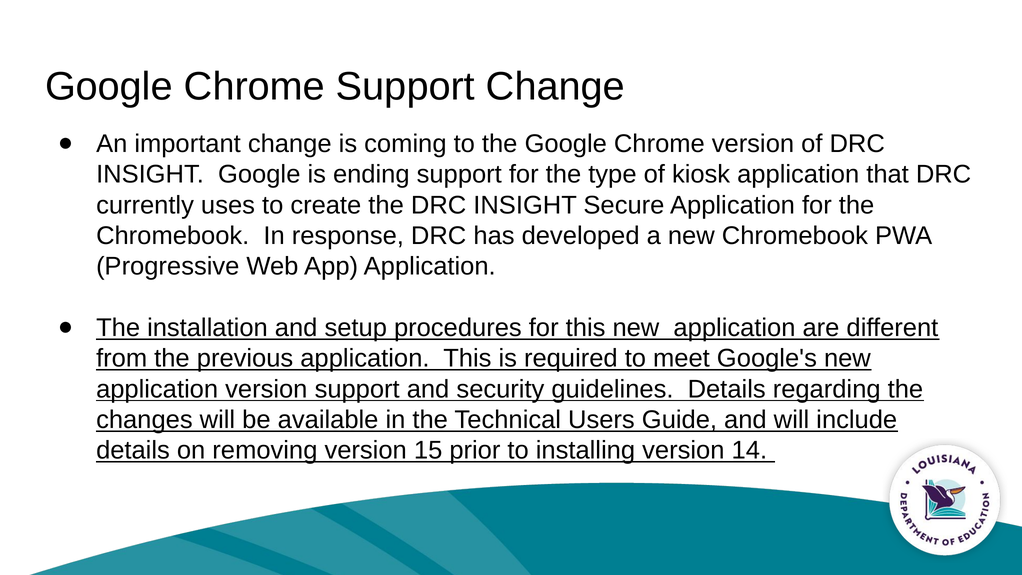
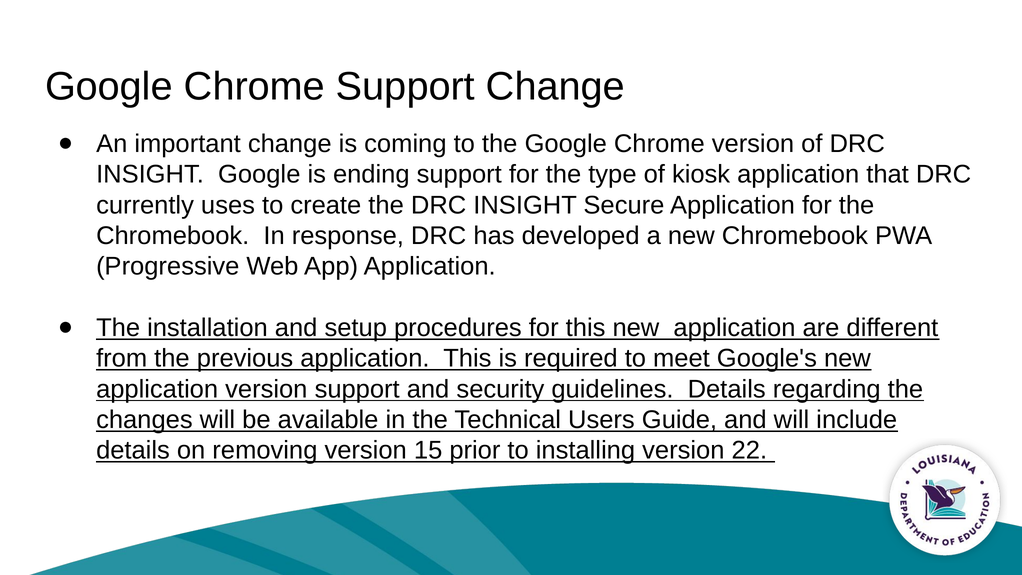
14: 14 -> 22
